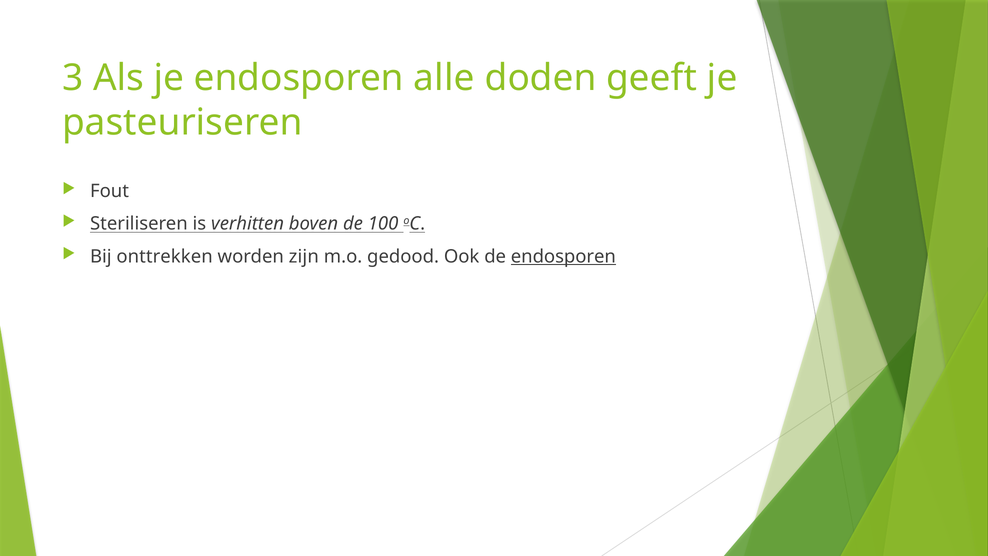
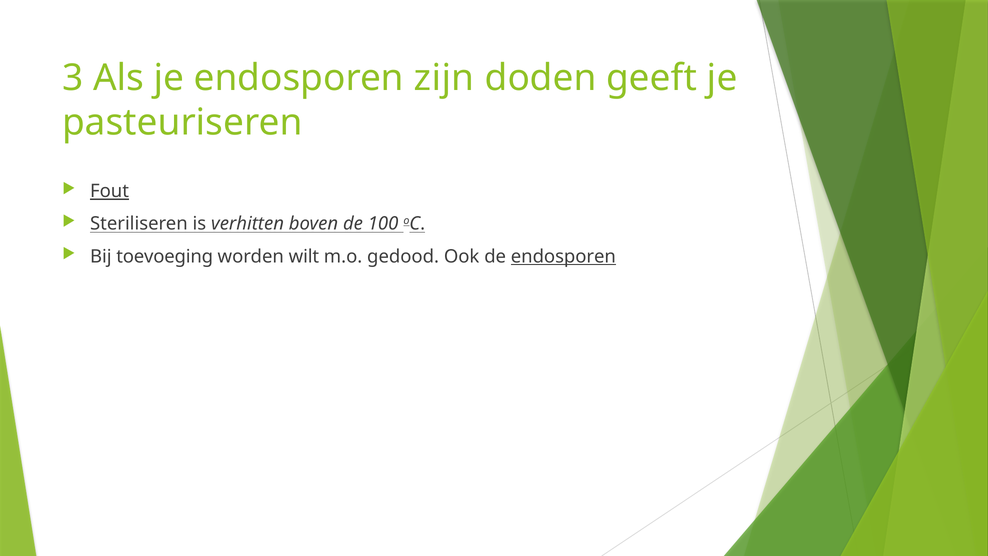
alle: alle -> zijn
Fout underline: none -> present
onttrekken: onttrekken -> toevoeging
zijn: zijn -> wilt
